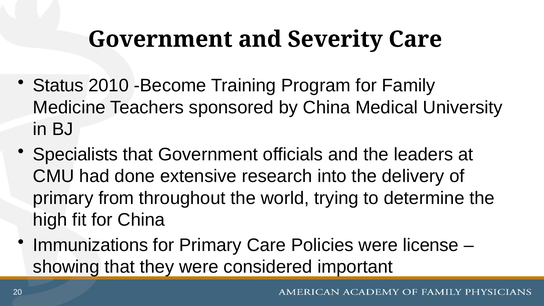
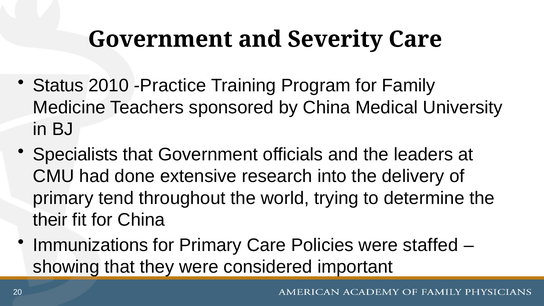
Become: Become -> Practice
from: from -> tend
high: high -> their
license: license -> staffed
